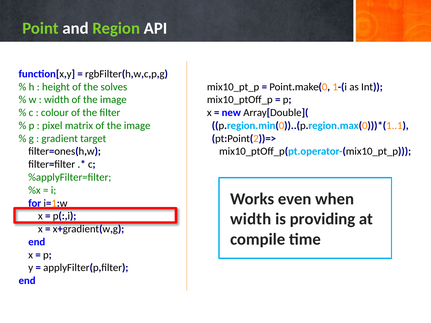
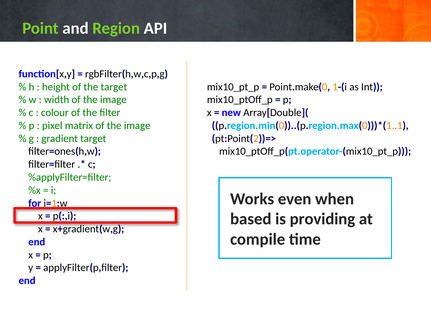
the solves: solves -> target
width at (251, 219): width -> based
